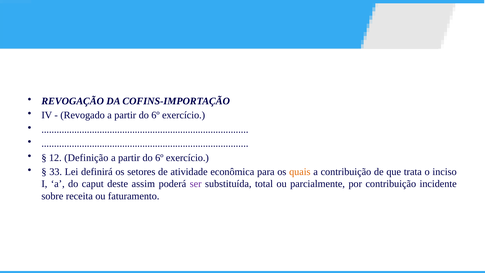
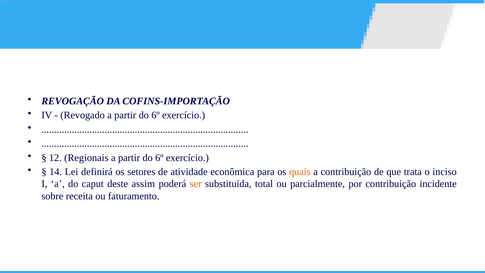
Definição: Definição -> Regionais
33: 33 -> 14
ser colour: purple -> orange
